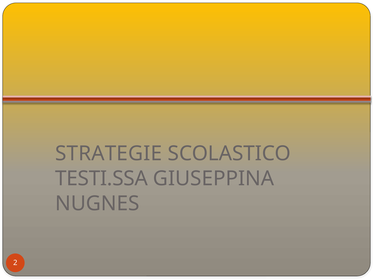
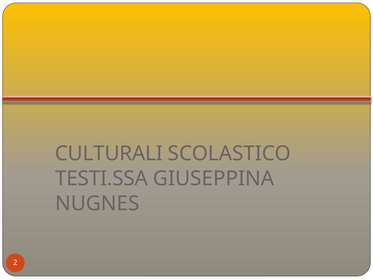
STRATEGIE: STRATEGIE -> CULTURALI
